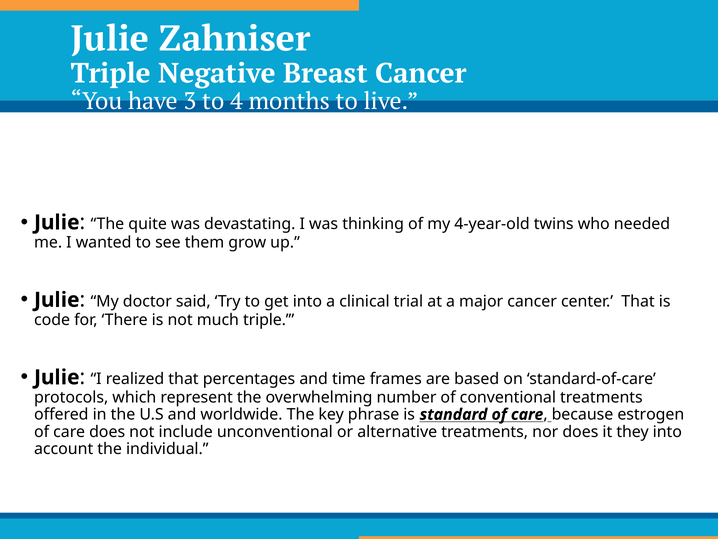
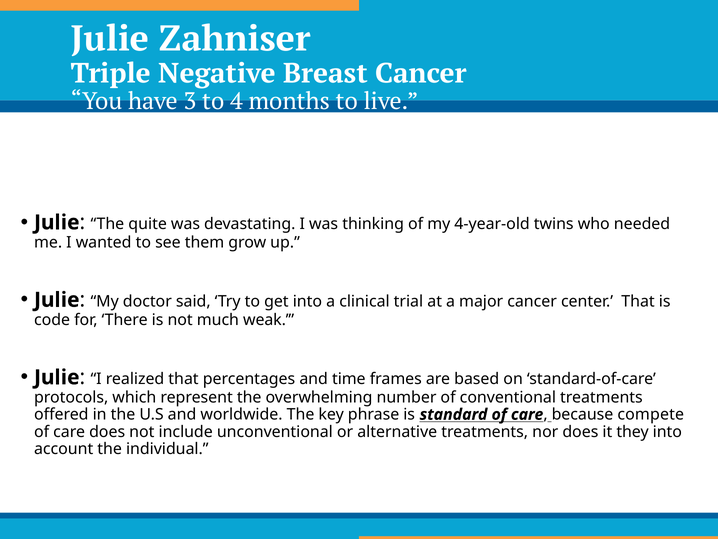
much triple: triple -> weak
estrogen: estrogen -> compete
